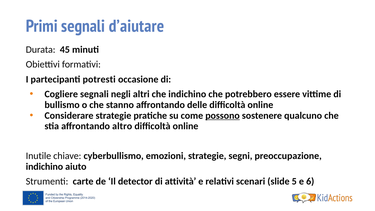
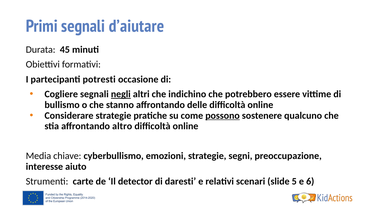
negli underline: none -> present
Inutile: Inutile -> Media
indichino at (44, 167): indichino -> interesse
attività: attività -> daresti
